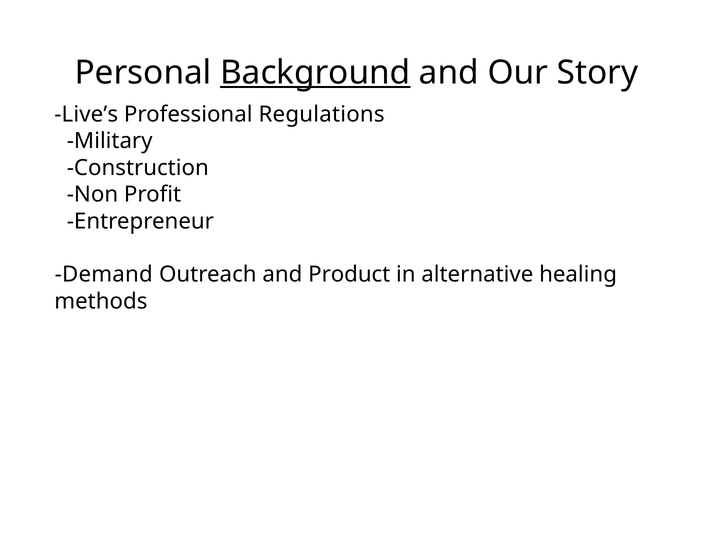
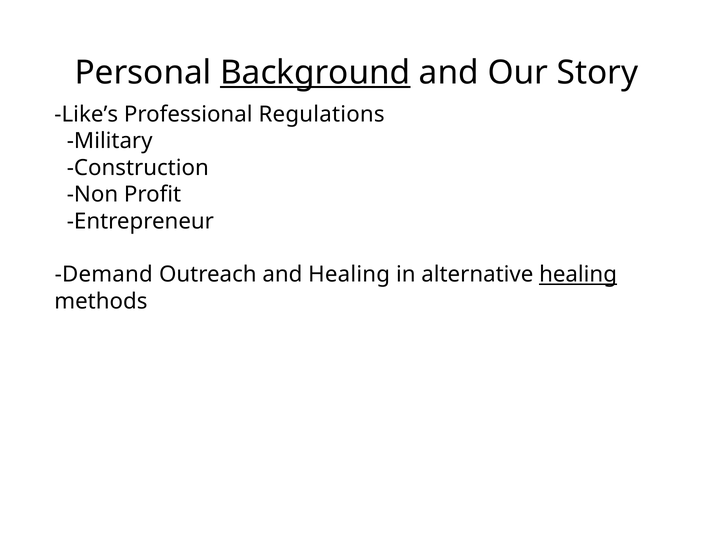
Live’s: Live’s -> Like’s
and Product: Product -> Healing
healing at (578, 275) underline: none -> present
